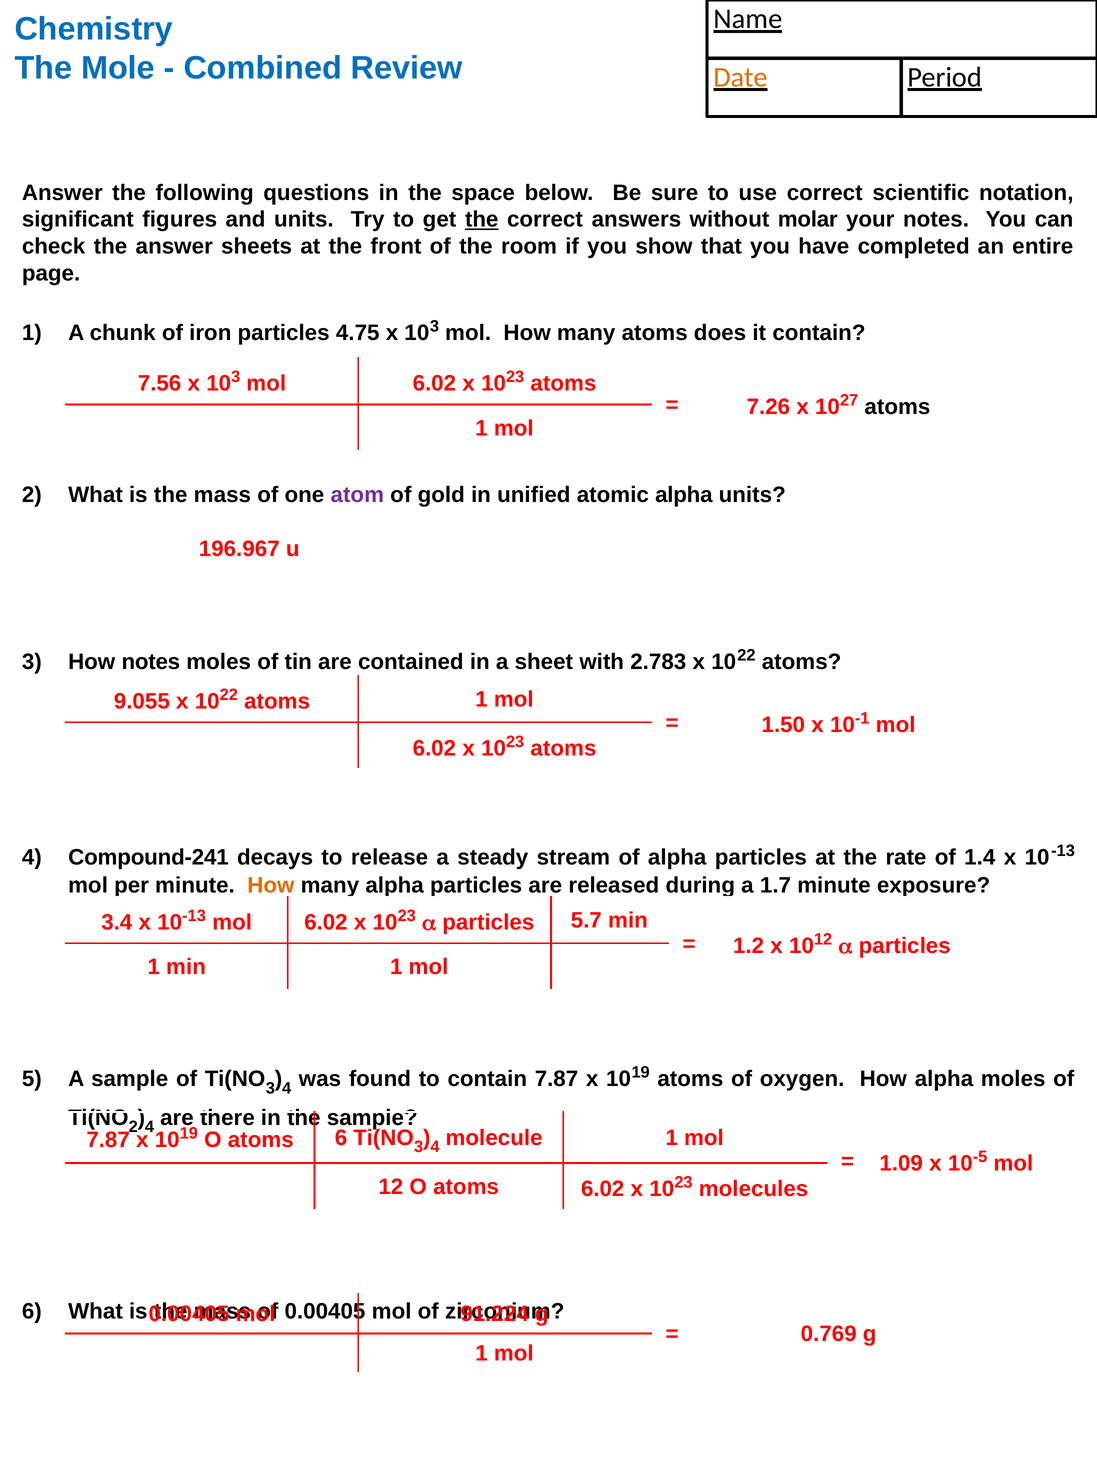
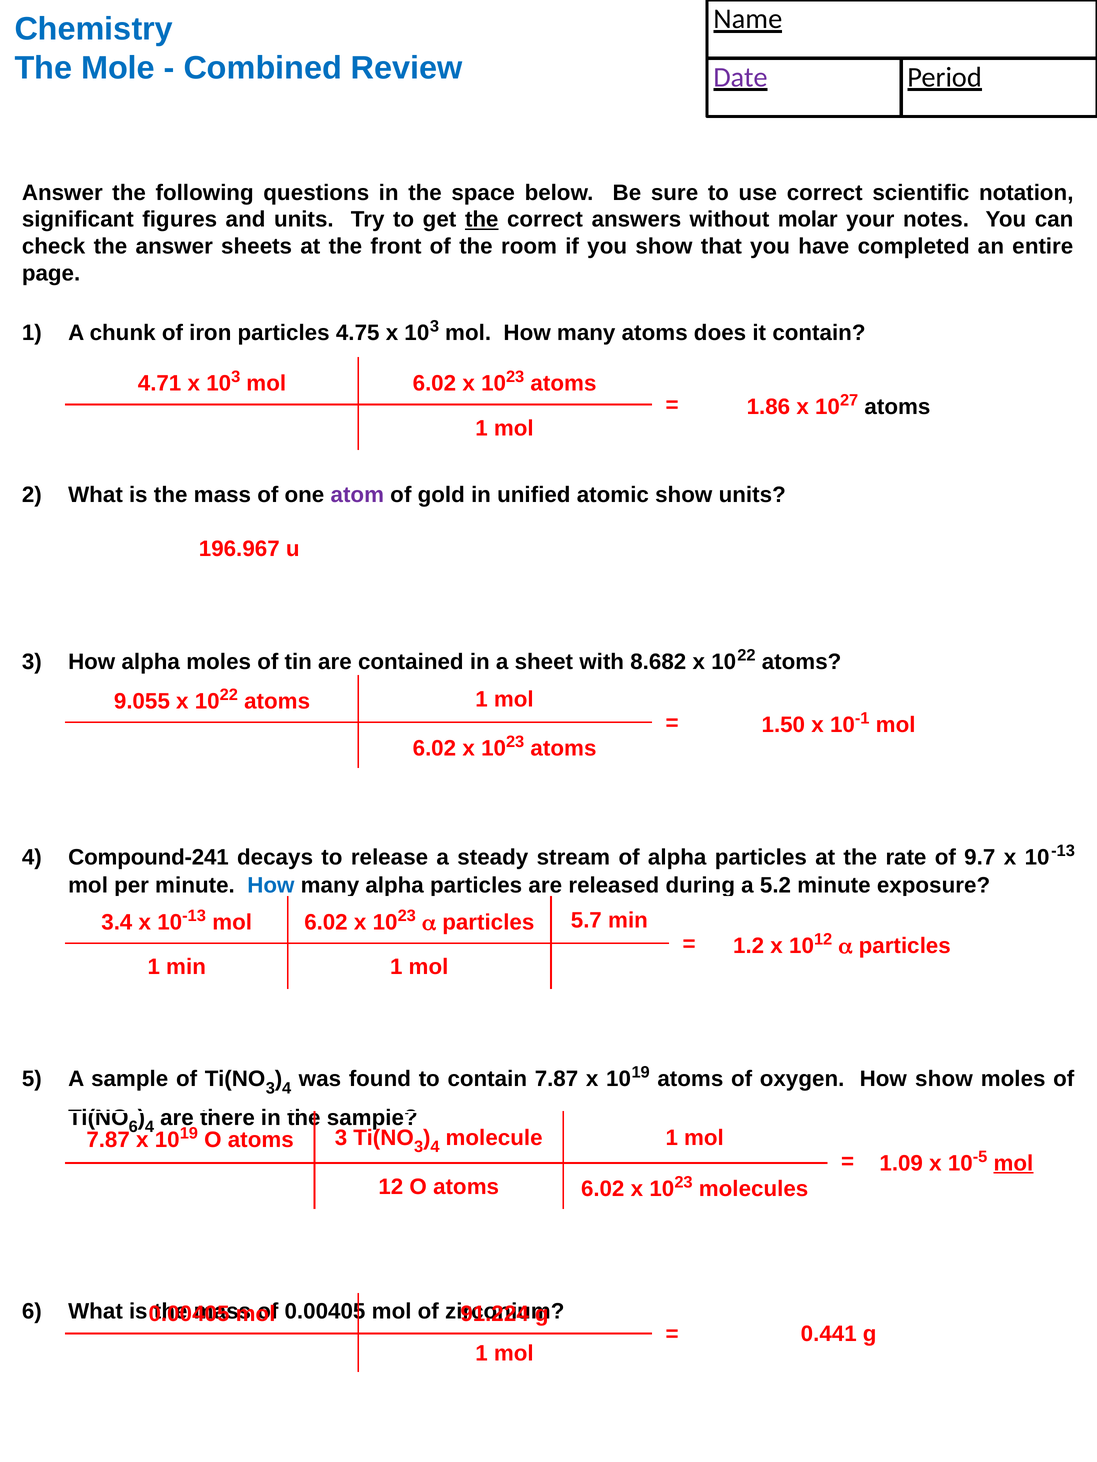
Date colour: orange -> purple
7.56: 7.56 -> 4.71
7.26: 7.26 -> 1.86
atomic alpha: alpha -> show
How notes: notes -> alpha
2.783: 2.783 -> 8.682
1.4: 1.4 -> 9.7
How at (271, 886) colour: orange -> blue
1.7: 1.7 -> 5.2
How alpha: alpha -> show
2 at (133, 1127): 2 -> 6
atoms 6: 6 -> 3
mol at (1013, 1164) underline: none -> present
0.769: 0.769 -> 0.441
